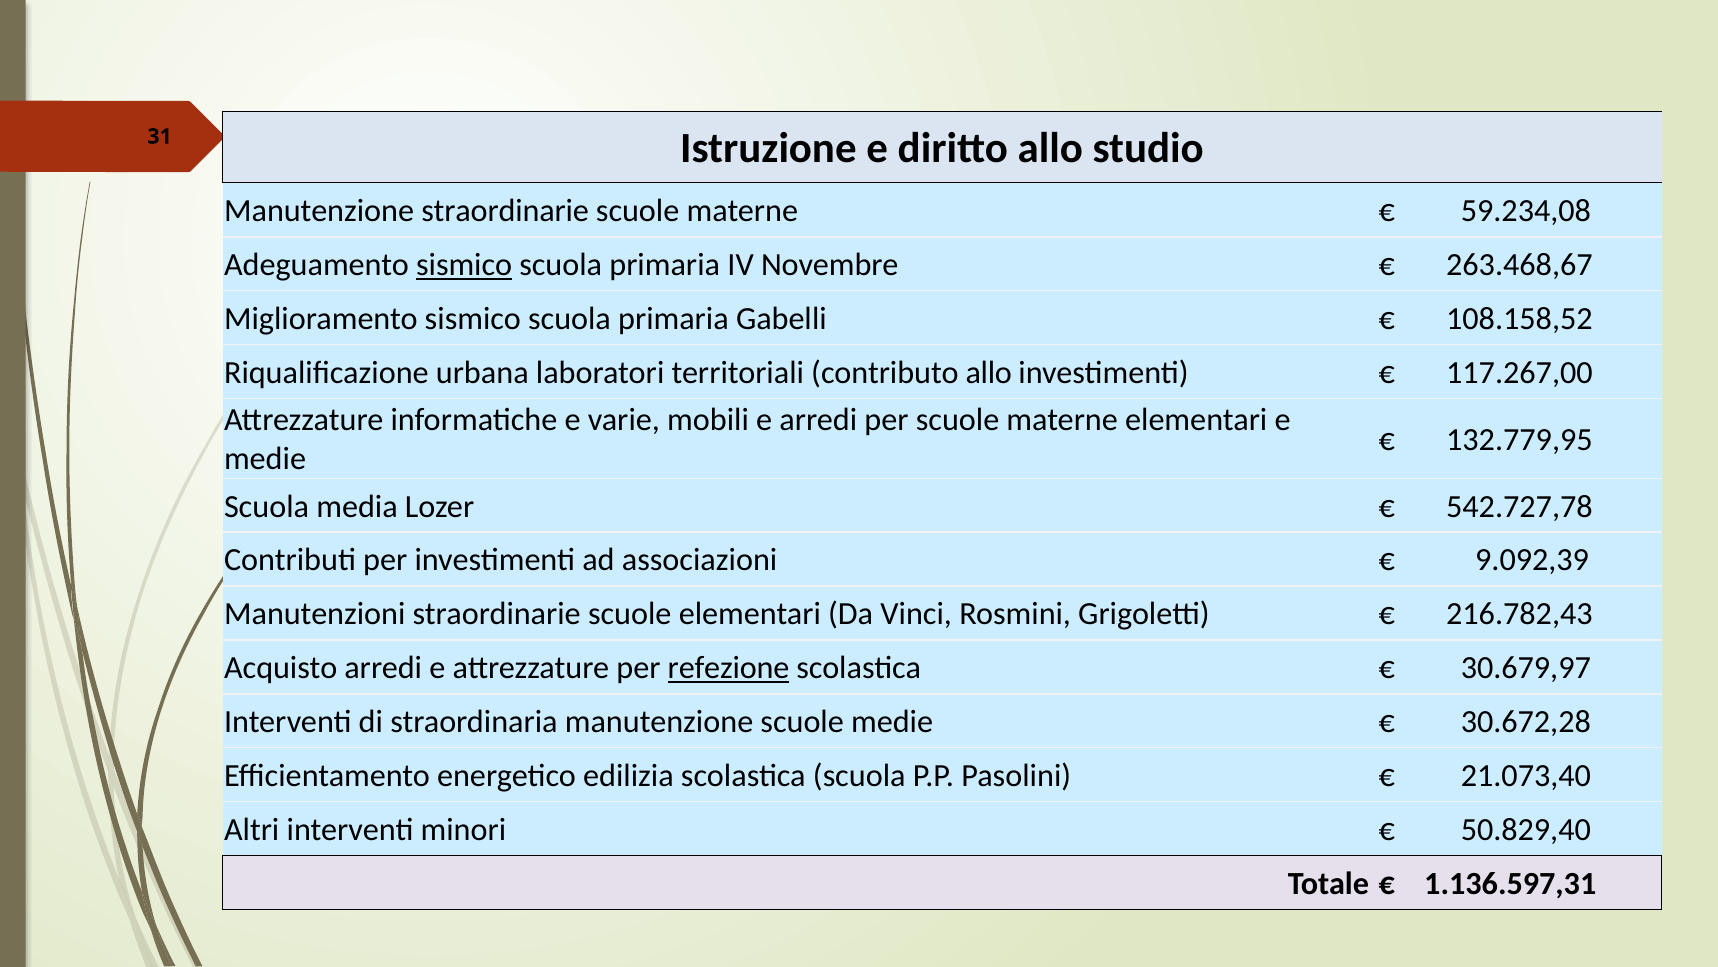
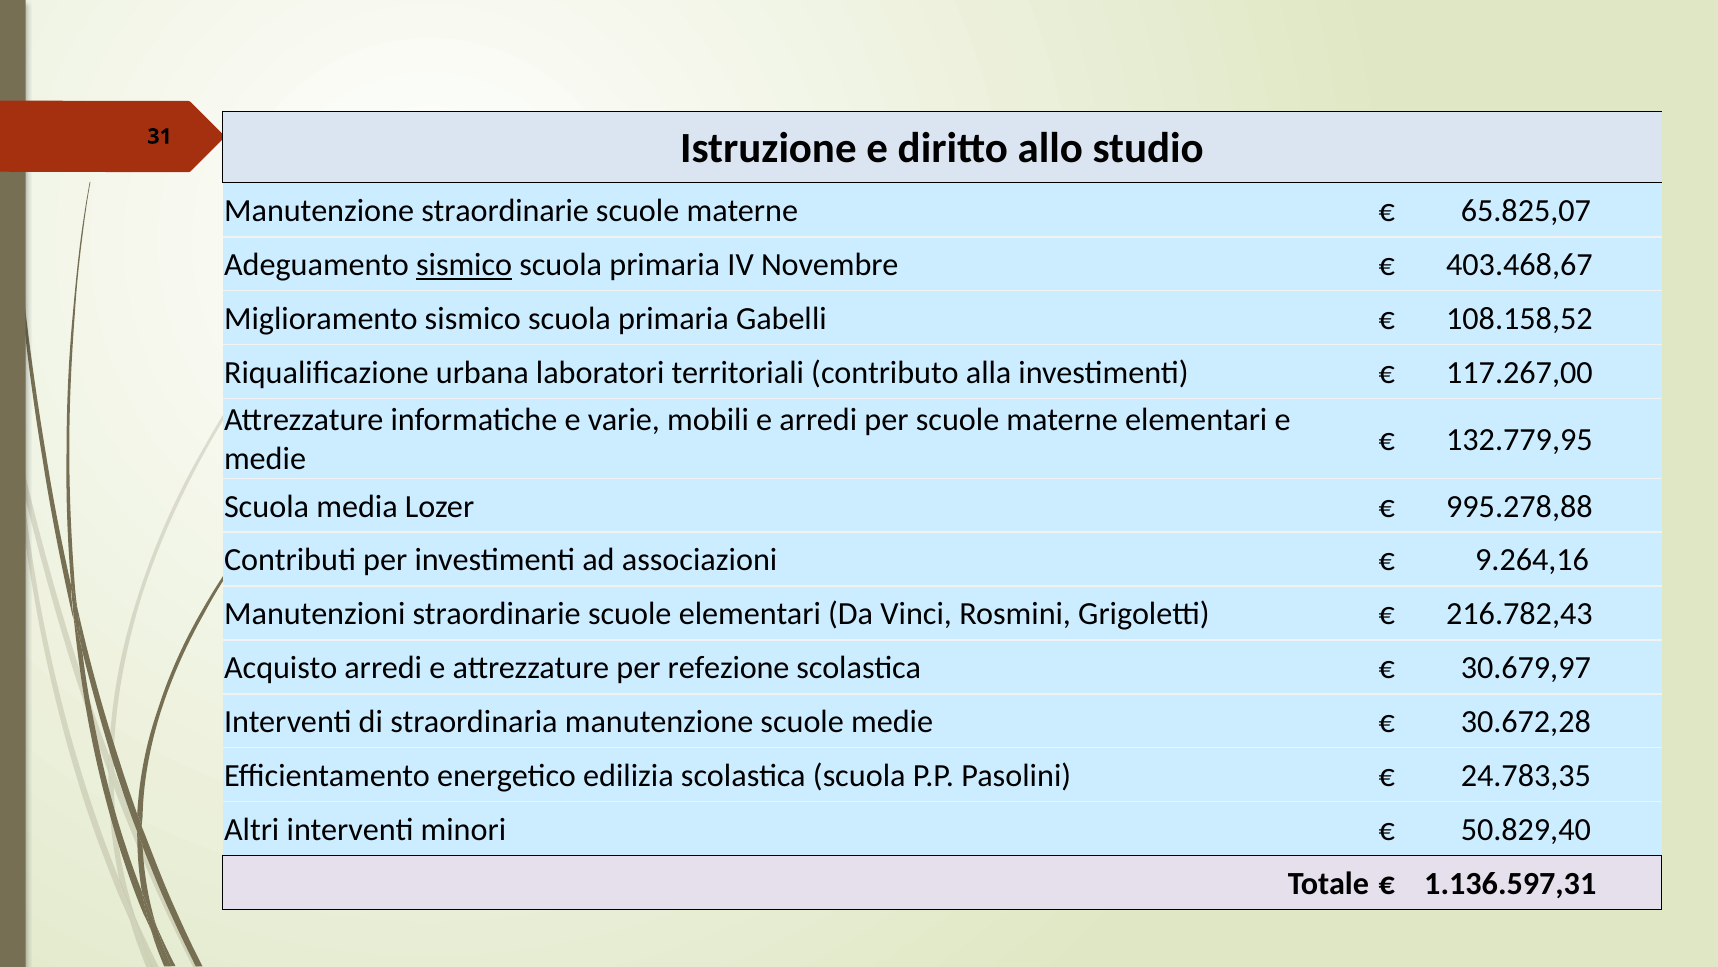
59.234,08: 59.234,08 -> 65.825,07
263.468,67: 263.468,67 -> 403.468,67
contributo allo: allo -> alla
542.727,78: 542.727,78 -> 995.278,88
9.092,39: 9.092,39 -> 9.264,16
refezione underline: present -> none
21.073,40: 21.073,40 -> 24.783,35
